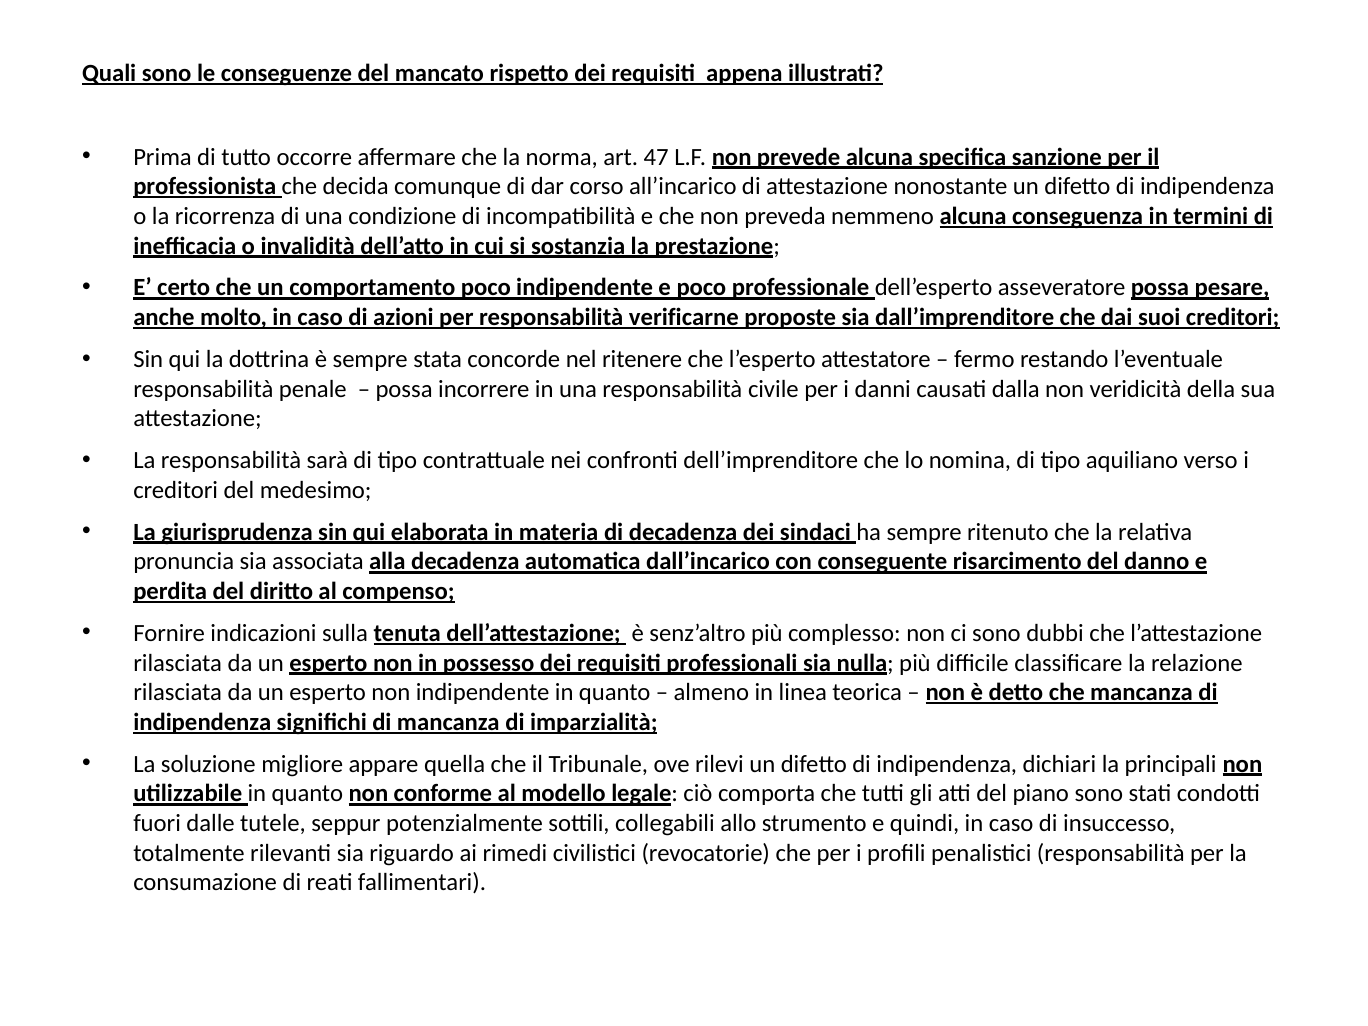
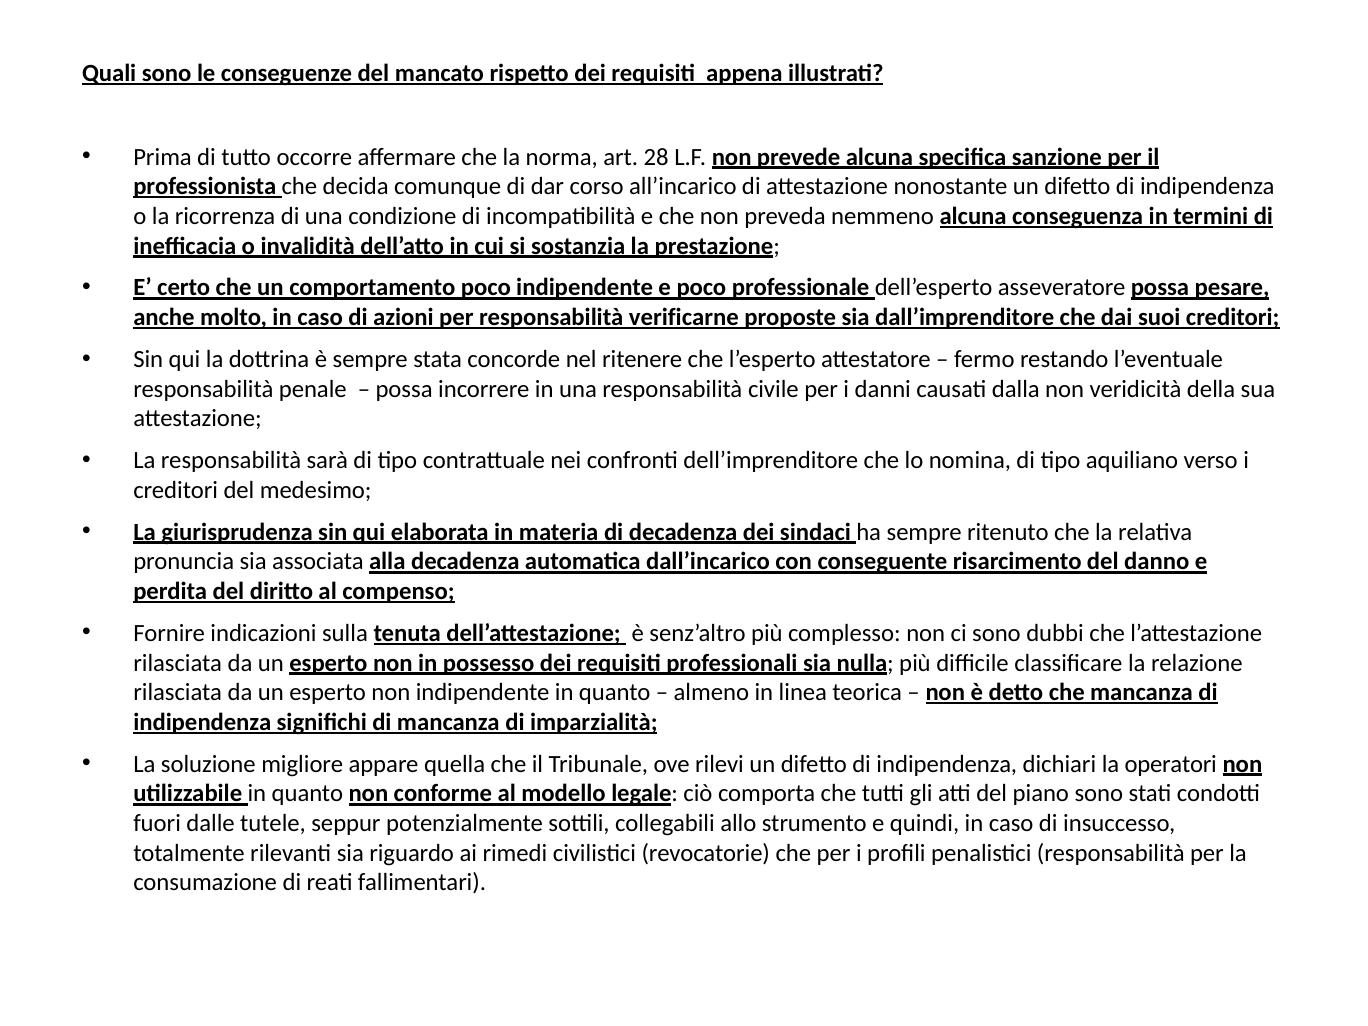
47: 47 -> 28
principali: principali -> operatori
